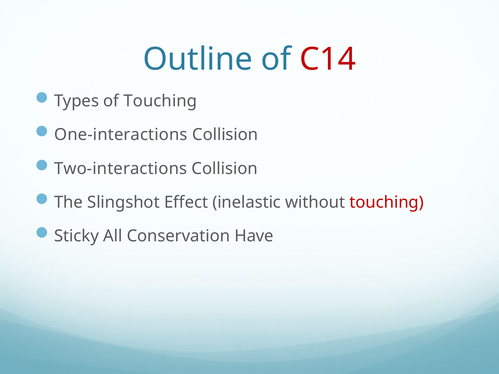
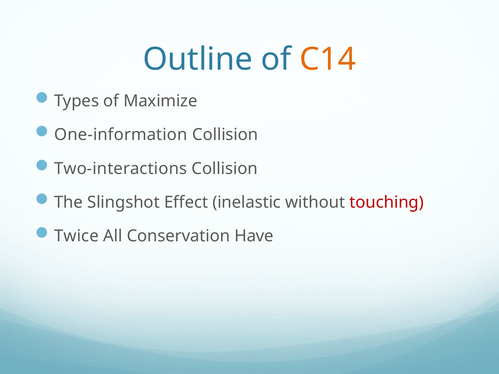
C14 colour: red -> orange
of Touching: Touching -> Maximize
One-interactions: One-interactions -> One-information
Sticky: Sticky -> Twice
